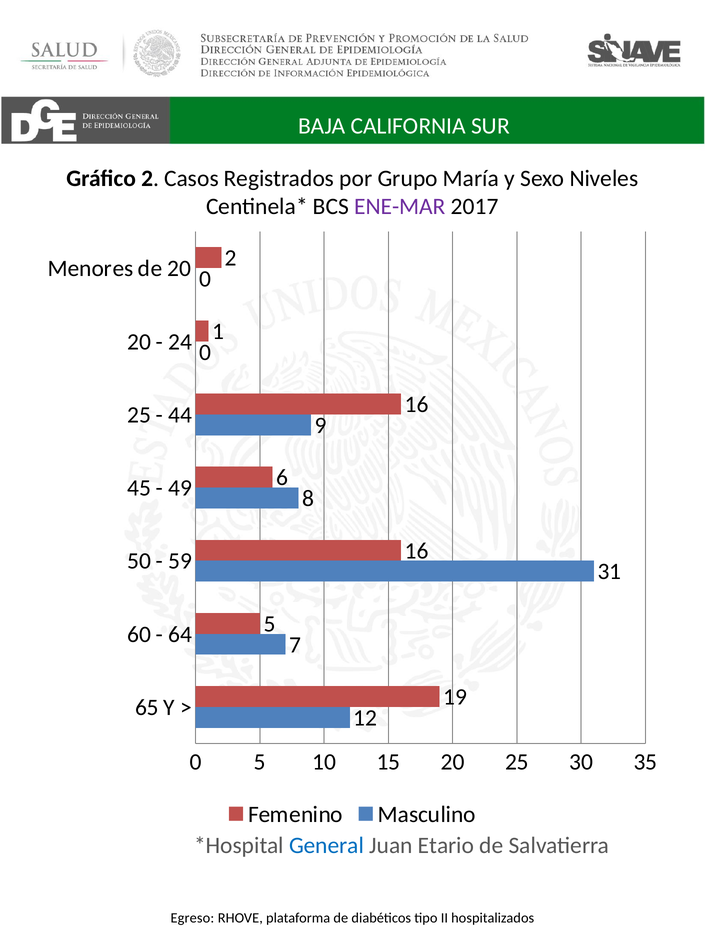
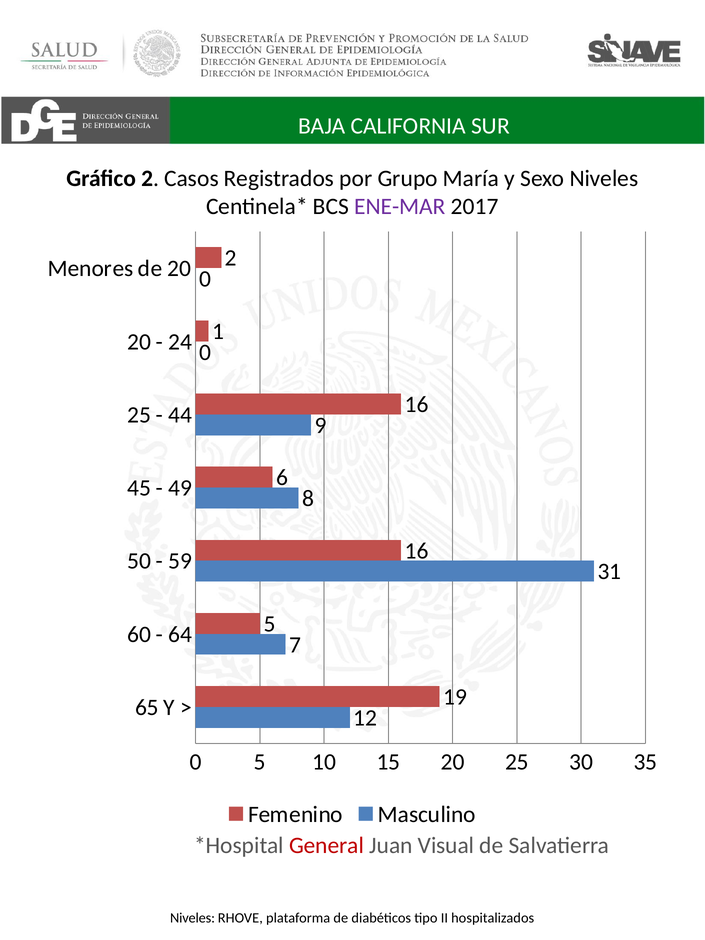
General colour: blue -> red
Etario: Etario -> Visual
Egreso at (192, 918): Egreso -> Niveles
